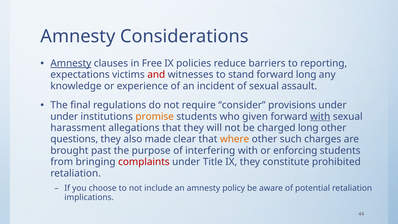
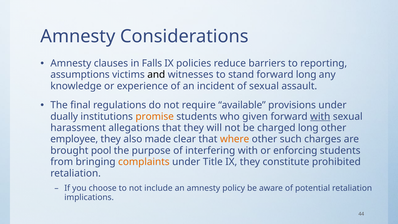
Amnesty at (71, 63) underline: present -> none
Free: Free -> Falls
expectations: expectations -> assumptions
and colour: red -> black
consider: consider -> available
under at (64, 116): under -> dually
questions: questions -> employee
past: past -> pool
complaints colour: red -> orange
